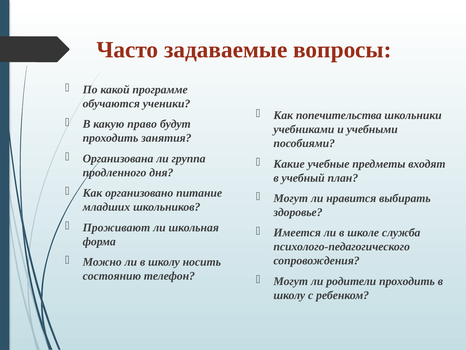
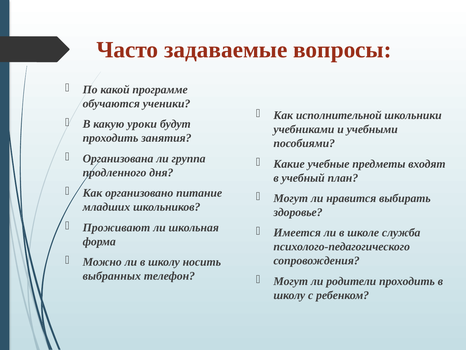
попечительства: попечительства -> исполнительной
право: право -> уроки
состоянию: состоянию -> выбранных
